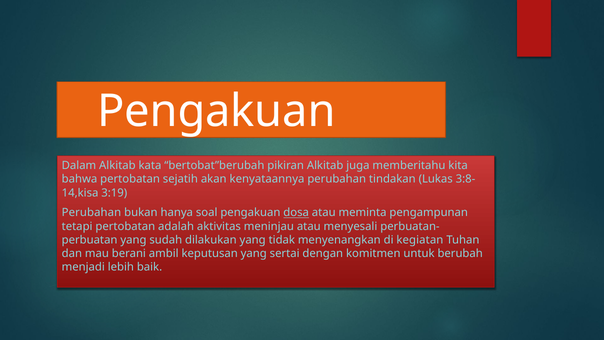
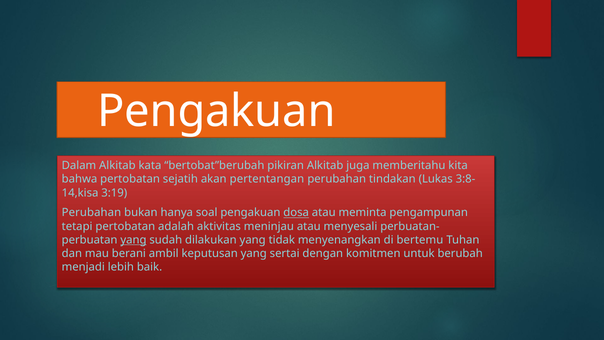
kenyataannya: kenyataannya -> pertentangan
yang at (133, 240) underline: none -> present
kegiatan: kegiatan -> bertemu
